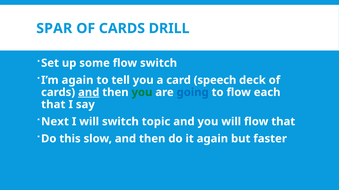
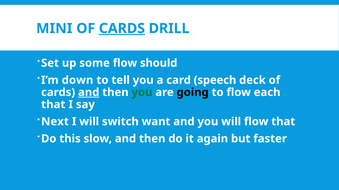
SPAR: SPAR -> MINI
CARDS at (122, 29) underline: none -> present
flow switch: switch -> should
I’m again: again -> down
going colour: blue -> black
topic: topic -> want
